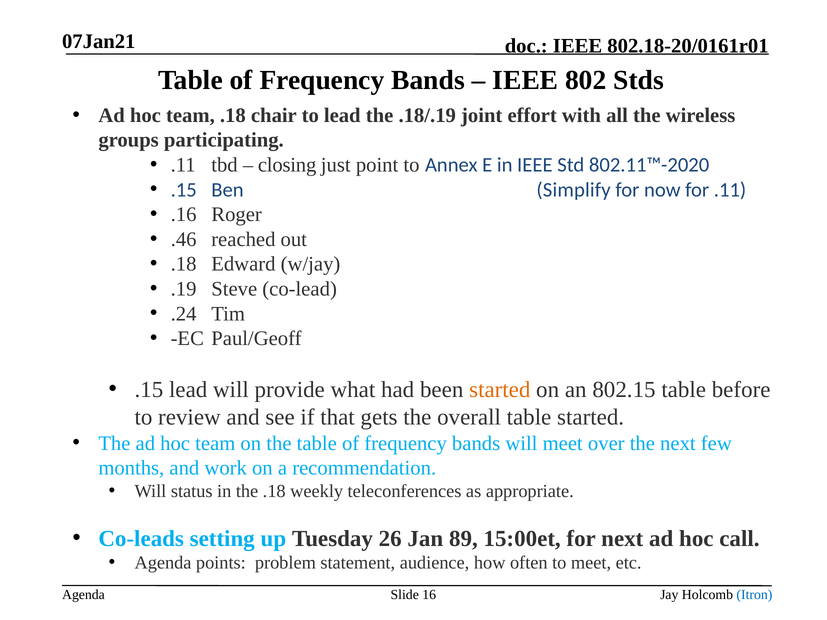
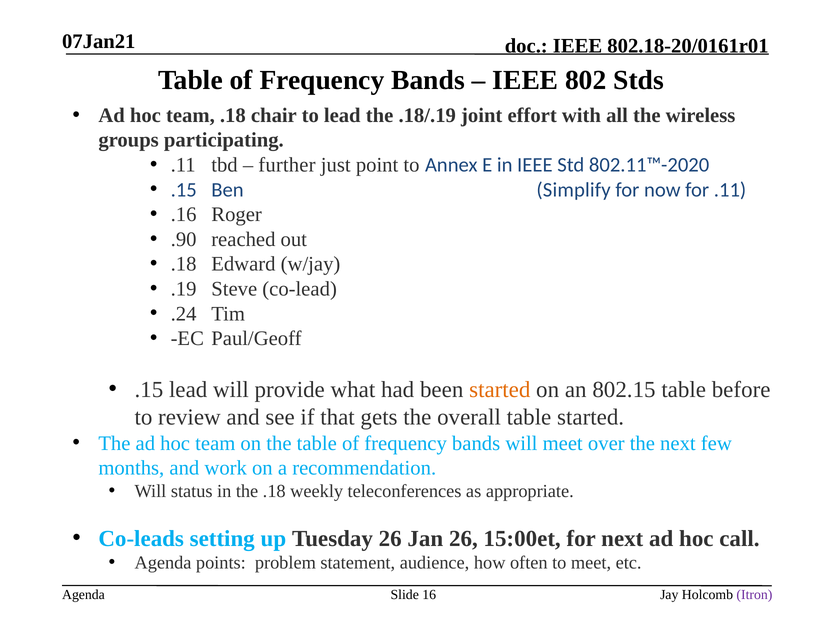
closing: closing -> further
.46: .46 -> .90
Jan 89: 89 -> 26
Itron colour: blue -> purple
